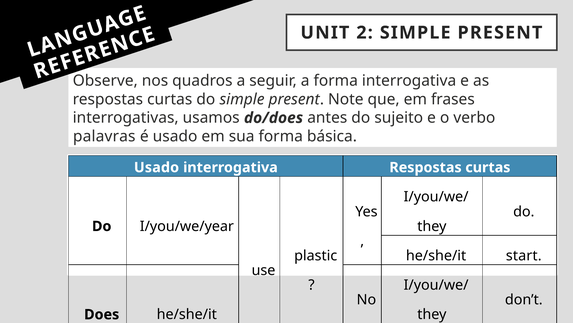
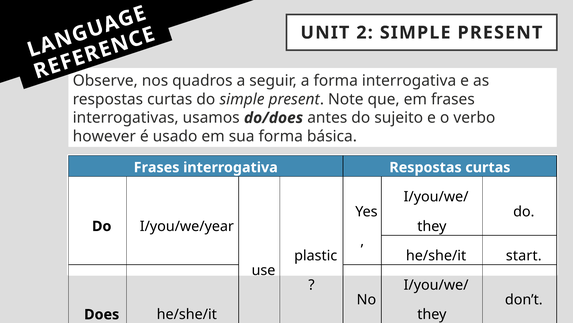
palavras: palavras -> however
Usado at (156, 167): Usado -> Frases
